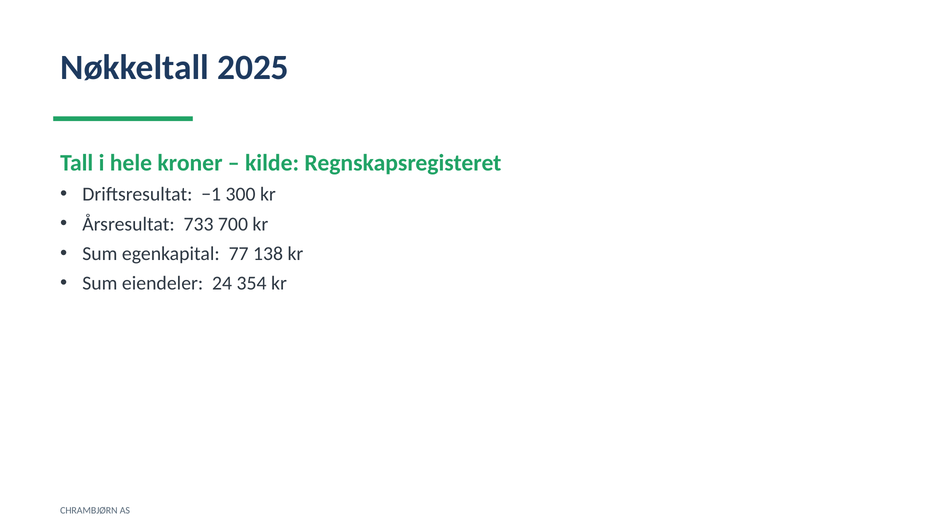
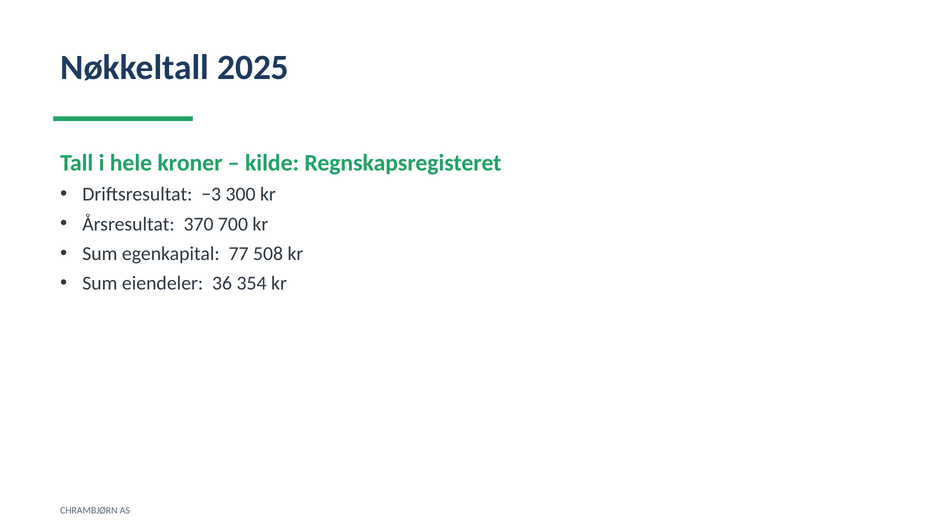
−1: −1 -> −3
733: 733 -> 370
138: 138 -> 508
24: 24 -> 36
